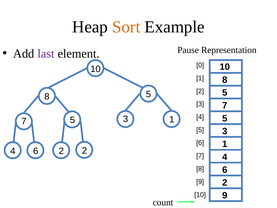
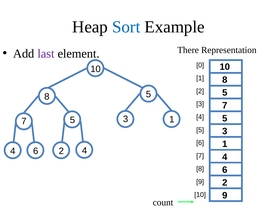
Sort colour: orange -> blue
Pause: Pause -> There
2 2: 2 -> 4
